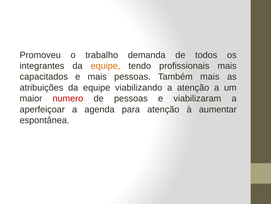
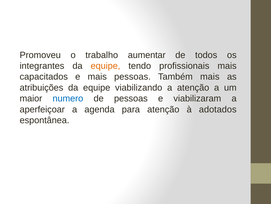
demanda: demanda -> aumentar
numero colour: red -> blue
aumentar: aumentar -> adotados
